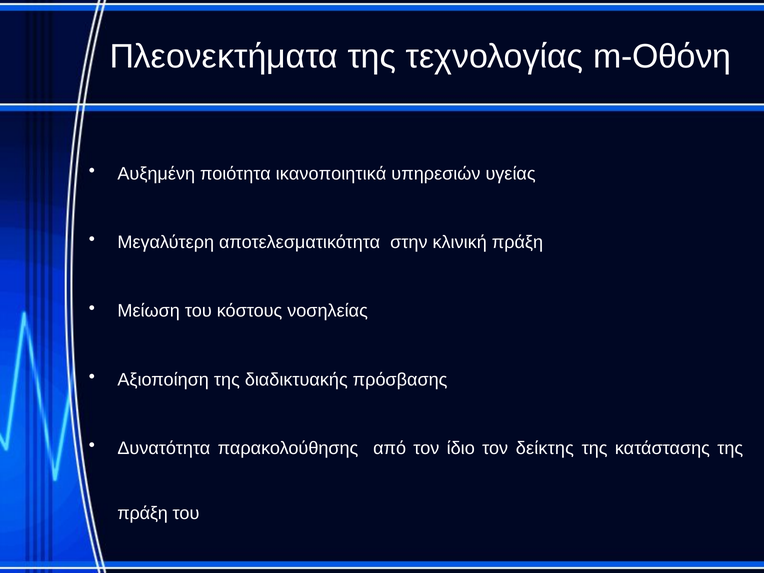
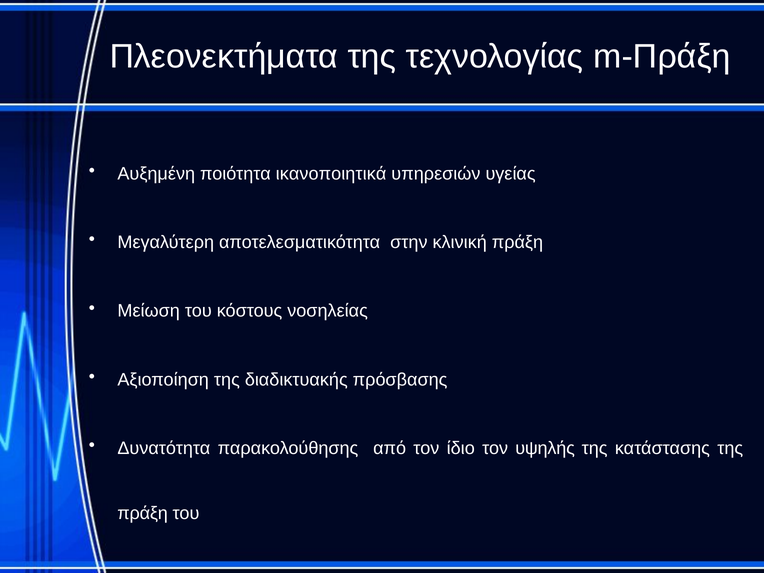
m-Οθόνη: m-Οθόνη -> m-Πράξη
δείκτης: δείκτης -> υψηλής
